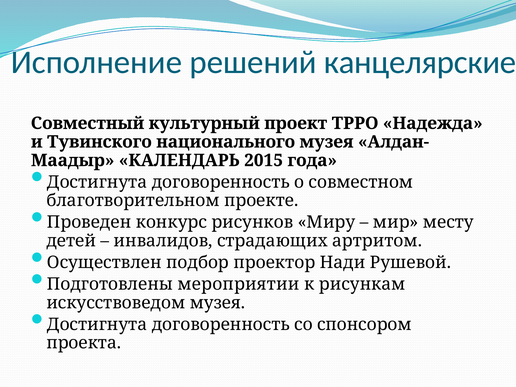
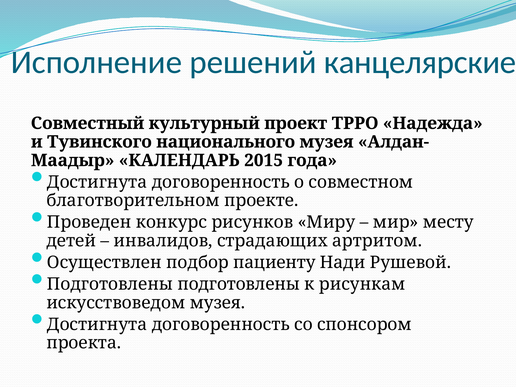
проектор: проектор -> пациенту
Подготовлены мероприятии: мероприятии -> подготовлены
